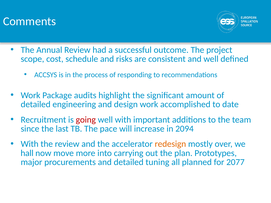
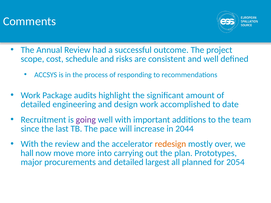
going colour: red -> purple
2094: 2094 -> 2044
tuning: tuning -> largest
2077: 2077 -> 2054
